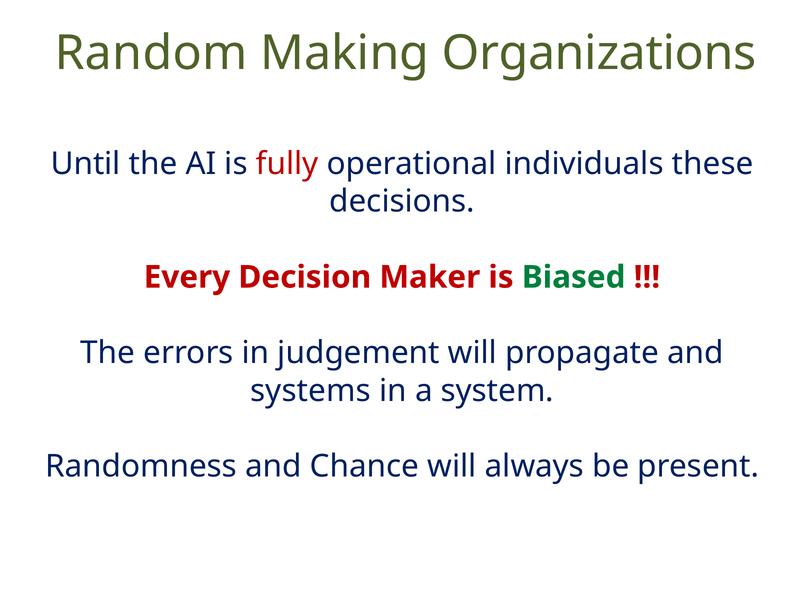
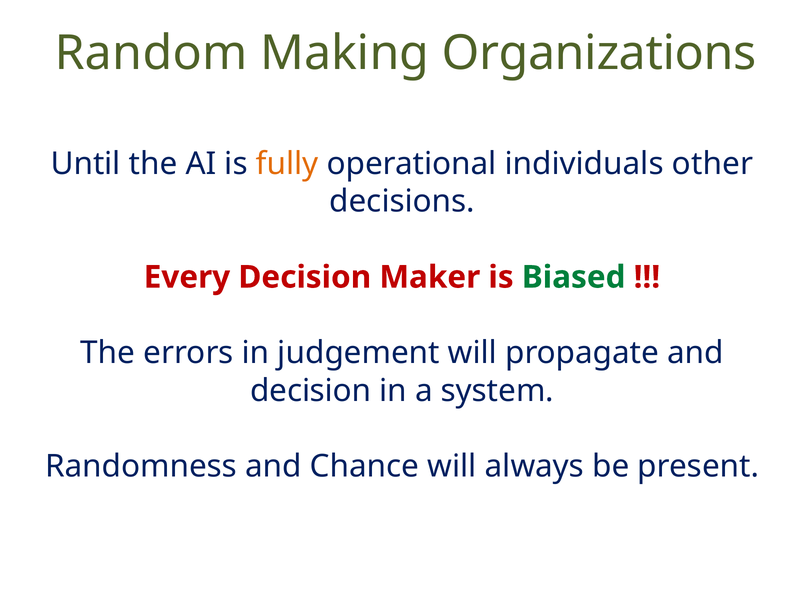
fully colour: red -> orange
these: these -> other
systems at (311, 391): systems -> decision
